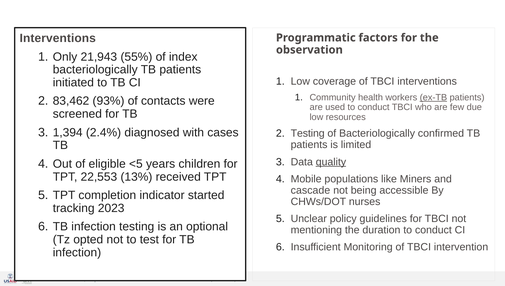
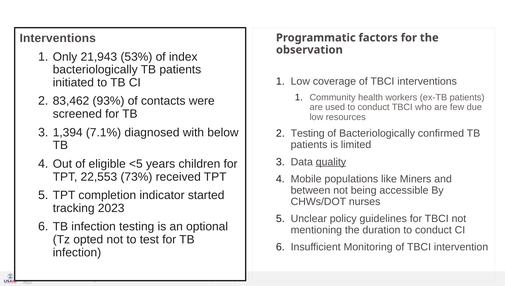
55%: 55% -> 53%
ex-TB underline: present -> none
2.4%: 2.4% -> 7.1%
cases: cases -> below
13%: 13% -> 73%
cascade: cascade -> between
